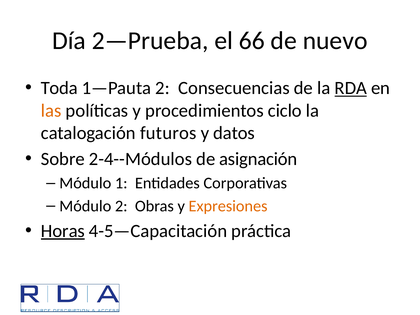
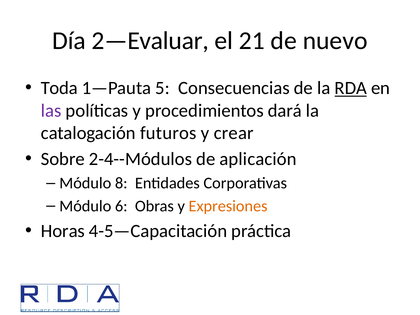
2—Prueba: 2—Prueba -> 2—Evaluar
66: 66 -> 21
1—Pauta 2: 2 -> 5
las colour: orange -> purple
ciclo: ciclo -> dará
datos: datos -> crear
asignación: asignación -> aplicación
1: 1 -> 8
Módulo 2: 2 -> 6
Horas underline: present -> none
